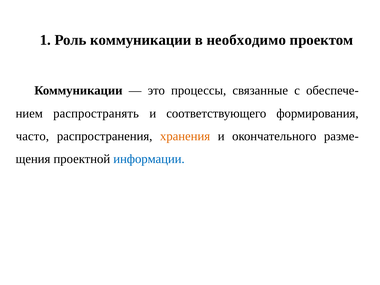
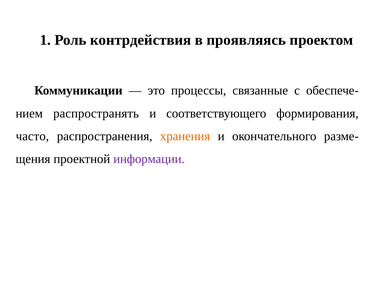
Роль коммуникации: коммуникации -> контрдействия
необходимо: необходимо -> проявляясь
информации colour: blue -> purple
